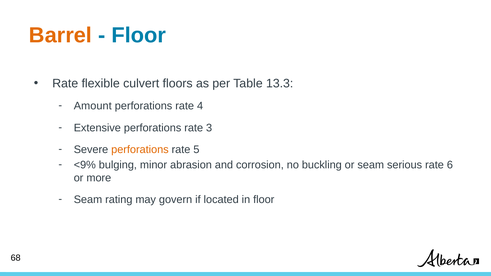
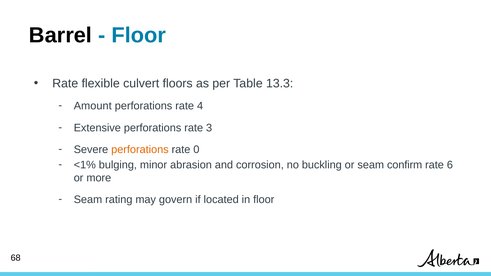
Barrel colour: orange -> black
5: 5 -> 0
<9%: <9% -> <1%
serious: serious -> confirm
